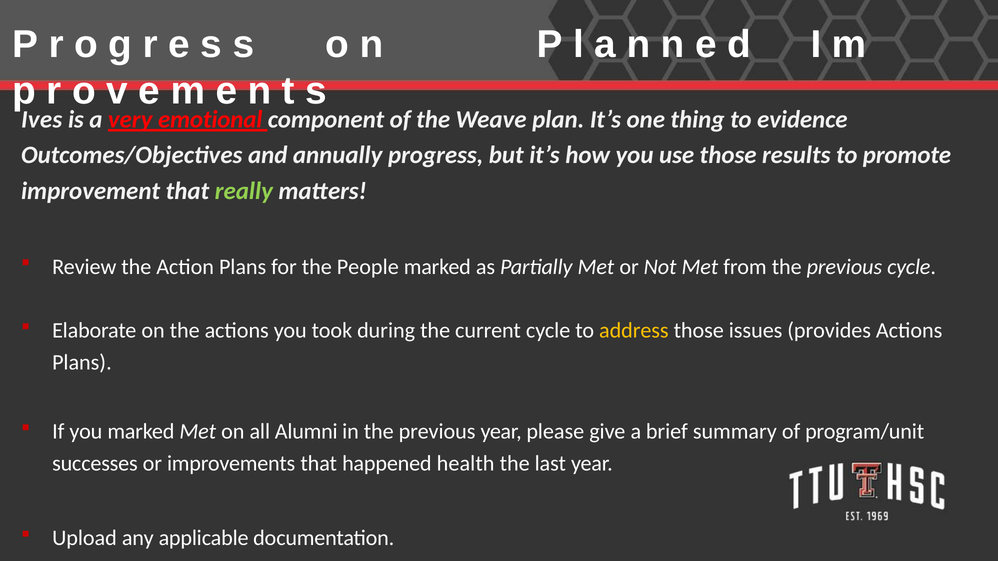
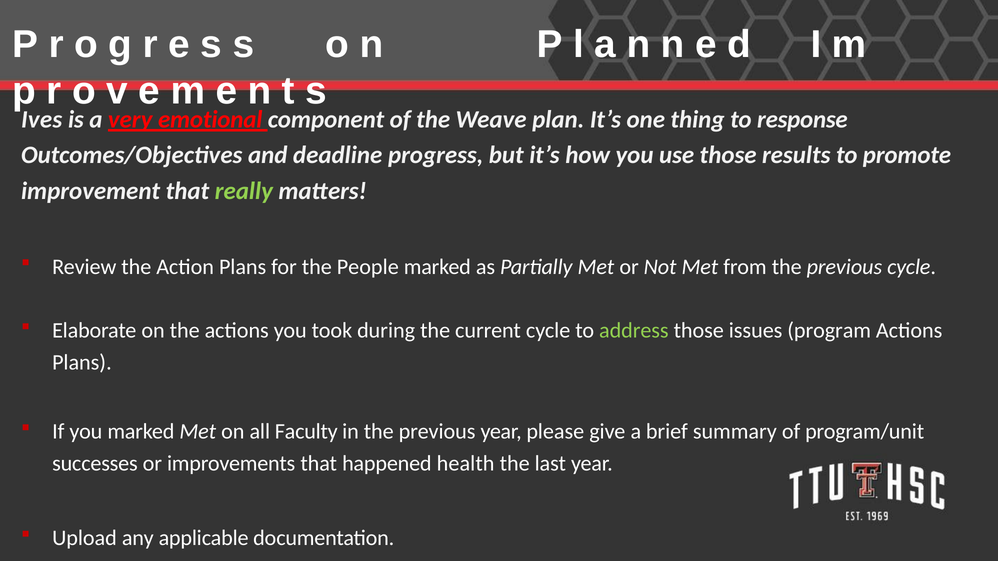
evidence: evidence -> response
annually: annually -> deadline
address colour: yellow -> light green
provides: provides -> program
Alumni: Alumni -> Faculty
